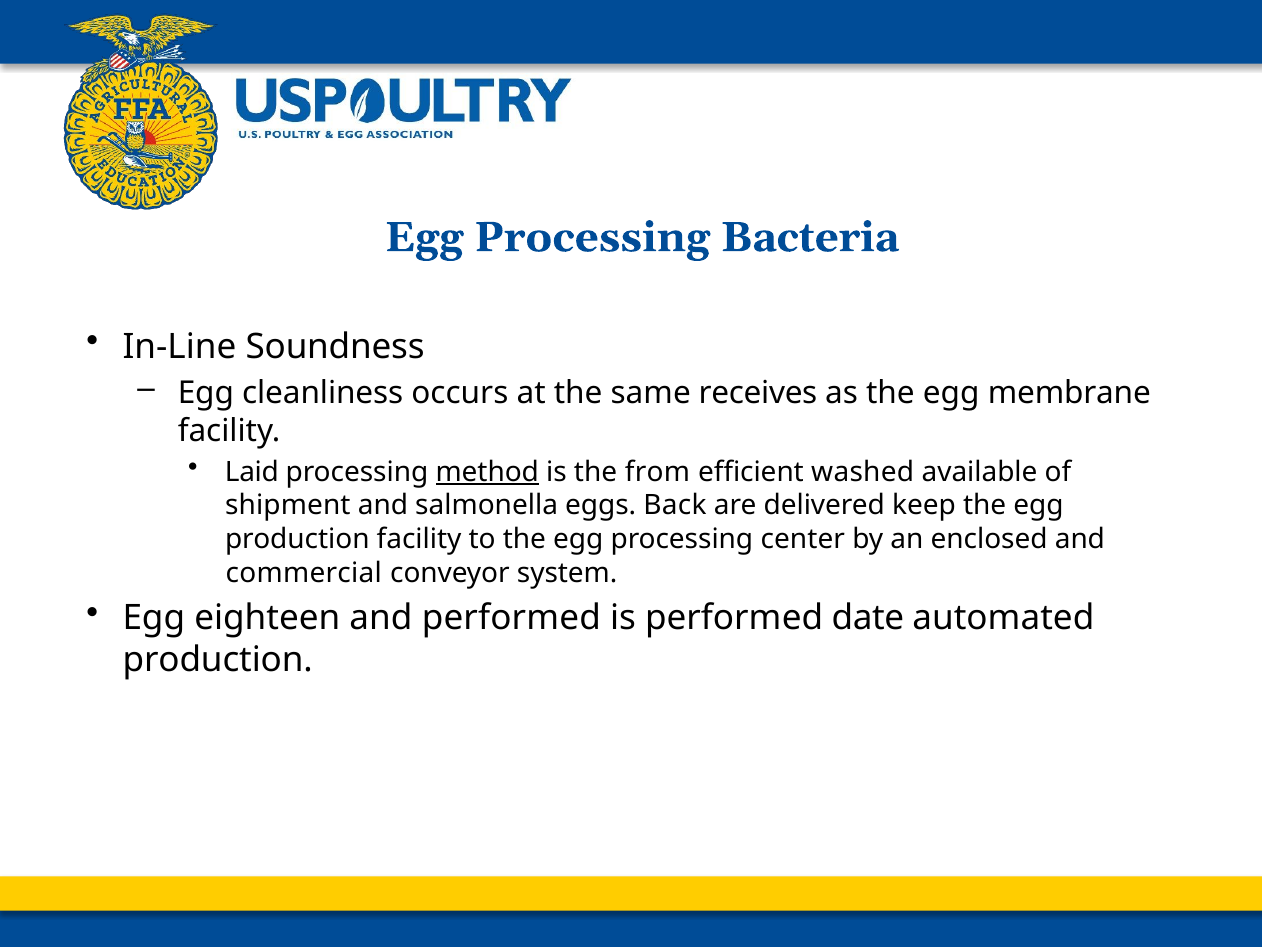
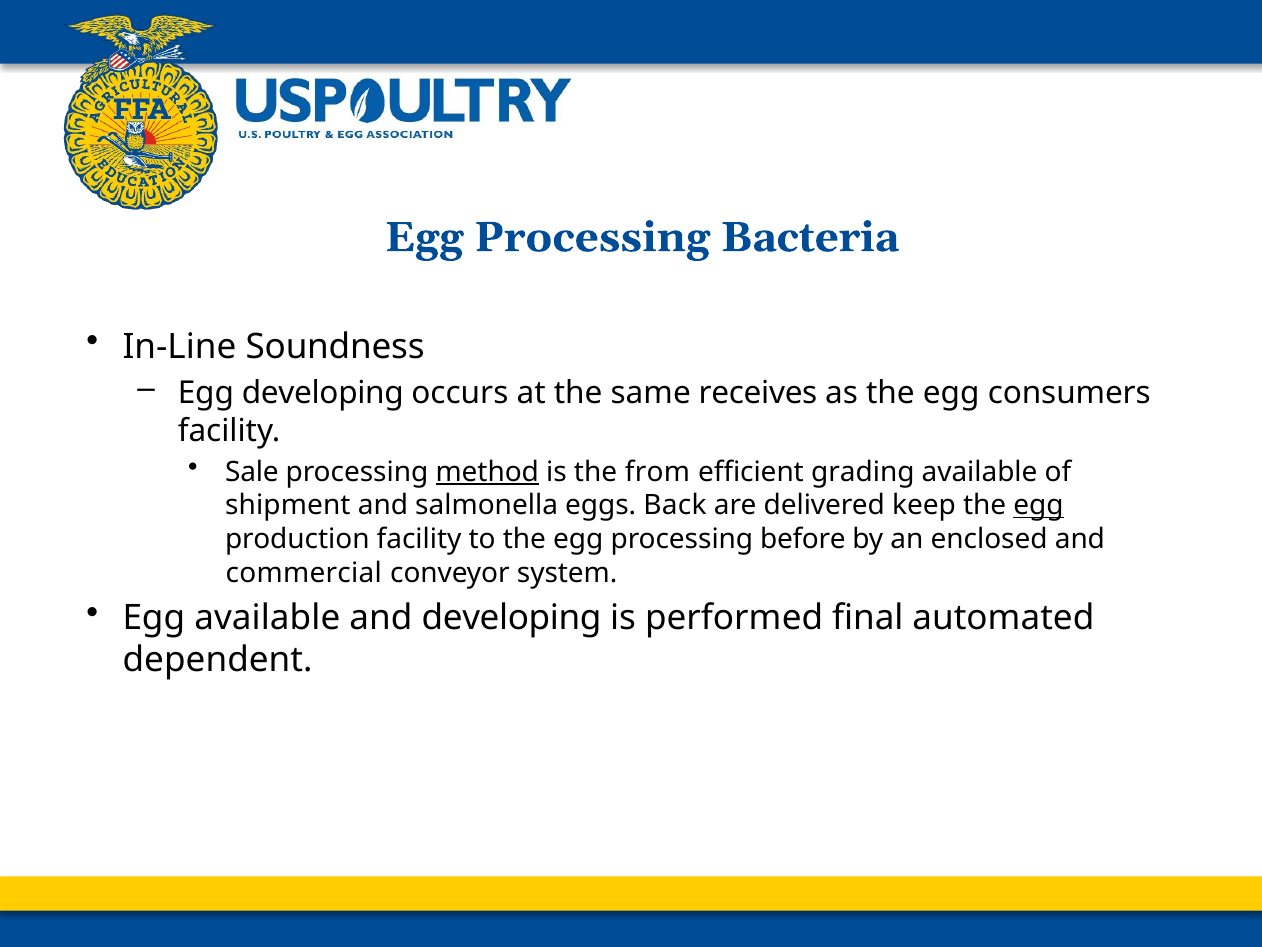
Egg cleanliness: cleanliness -> developing
membrane: membrane -> consumers
Laid: Laid -> Sale
washed: washed -> grading
egg at (1039, 505) underline: none -> present
center: center -> before
Egg eighteen: eighteen -> available
and performed: performed -> developing
date: date -> final
production at (218, 660): production -> dependent
